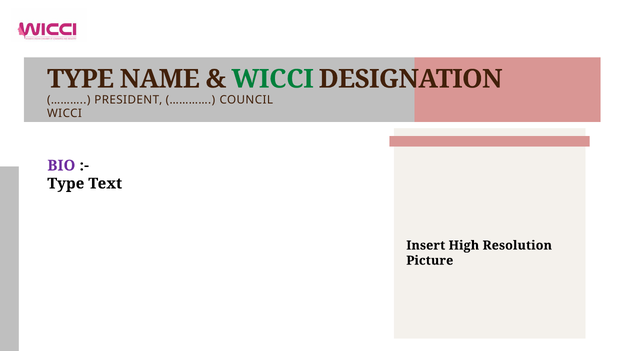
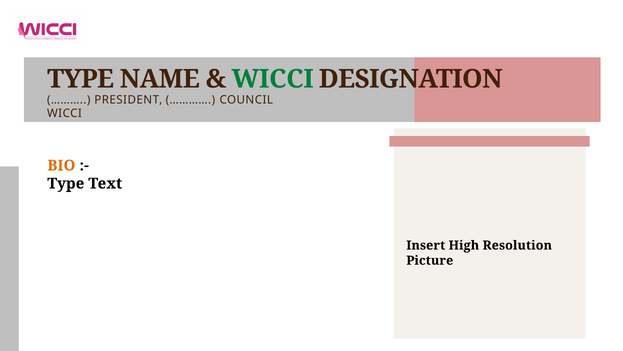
BIO colour: purple -> orange
